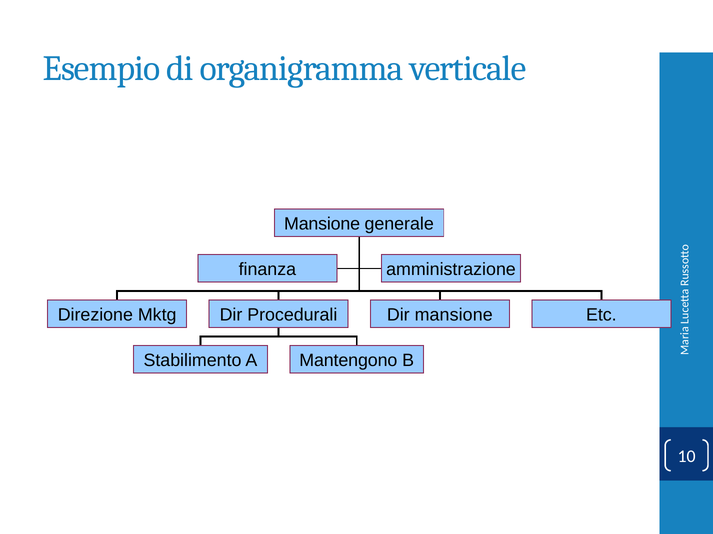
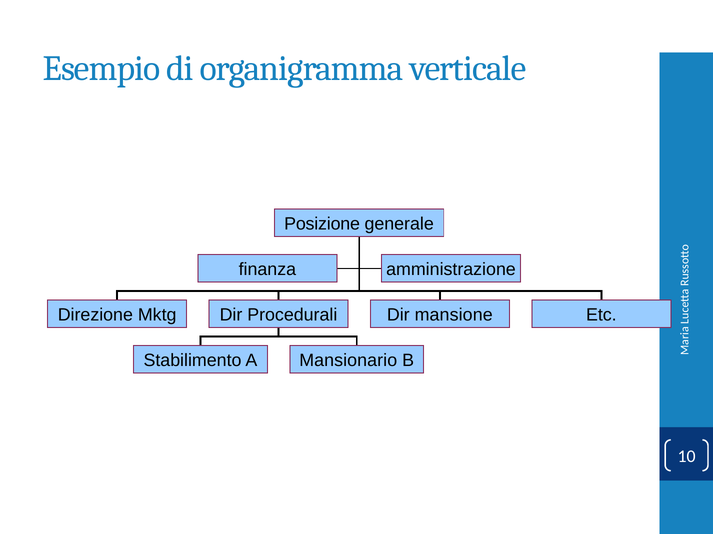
Mansione at (322, 224): Mansione -> Posizione
Mantengono: Mantengono -> Mansionario
